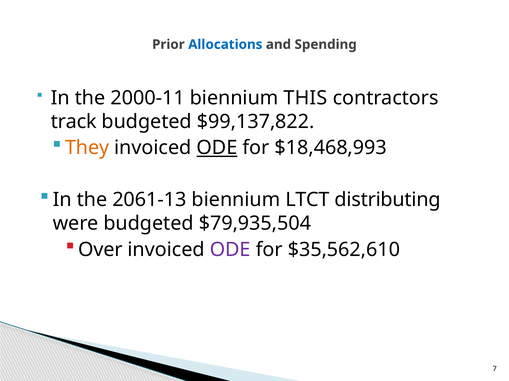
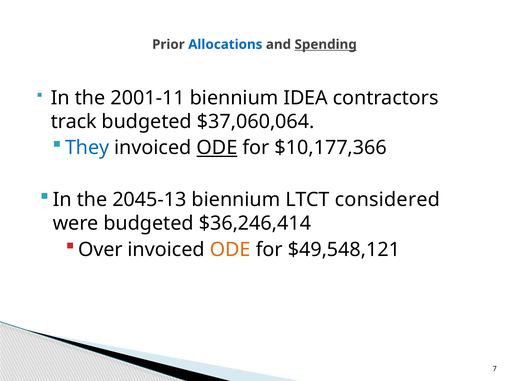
Spending underline: none -> present
2000-11: 2000-11 -> 2001-11
THIS: THIS -> IDEA
$99,137,822: $99,137,822 -> $37,060,064
They colour: orange -> blue
$18,468,993: $18,468,993 -> $10,177,366
2061-13: 2061-13 -> 2045-13
distributing: distributing -> considered
$79,935,504: $79,935,504 -> $36,246,414
ODE at (230, 250) colour: purple -> orange
$35,562,610: $35,562,610 -> $49,548,121
